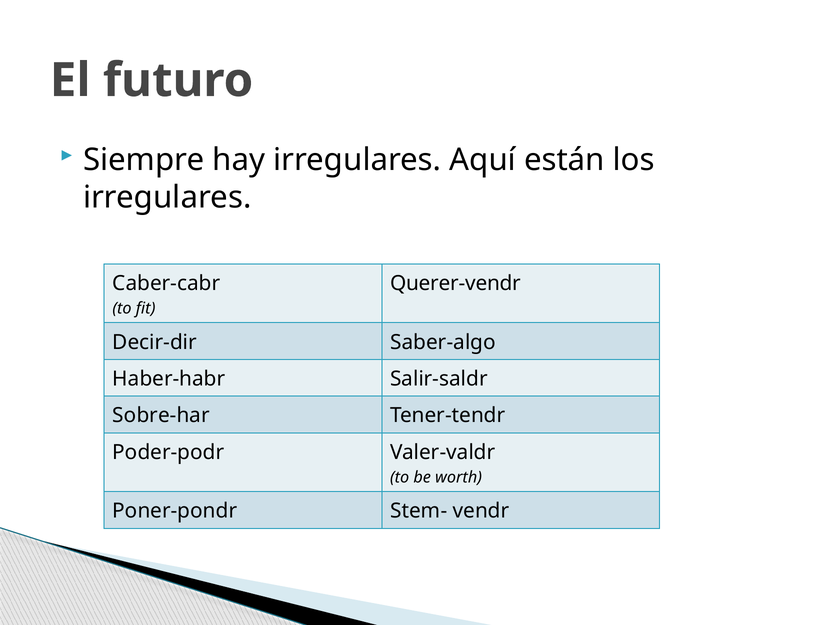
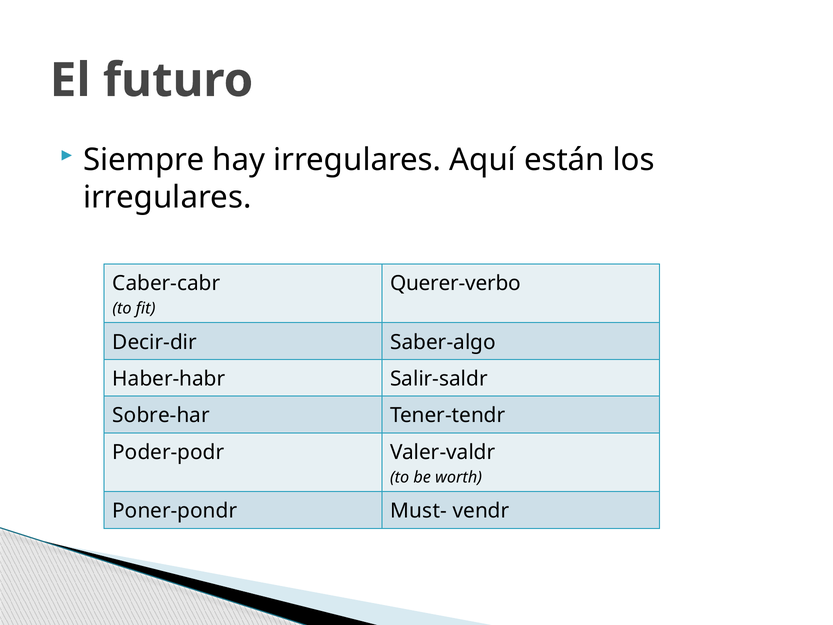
Querer-vendr: Querer-vendr -> Querer-verbo
Stem-: Stem- -> Must-
